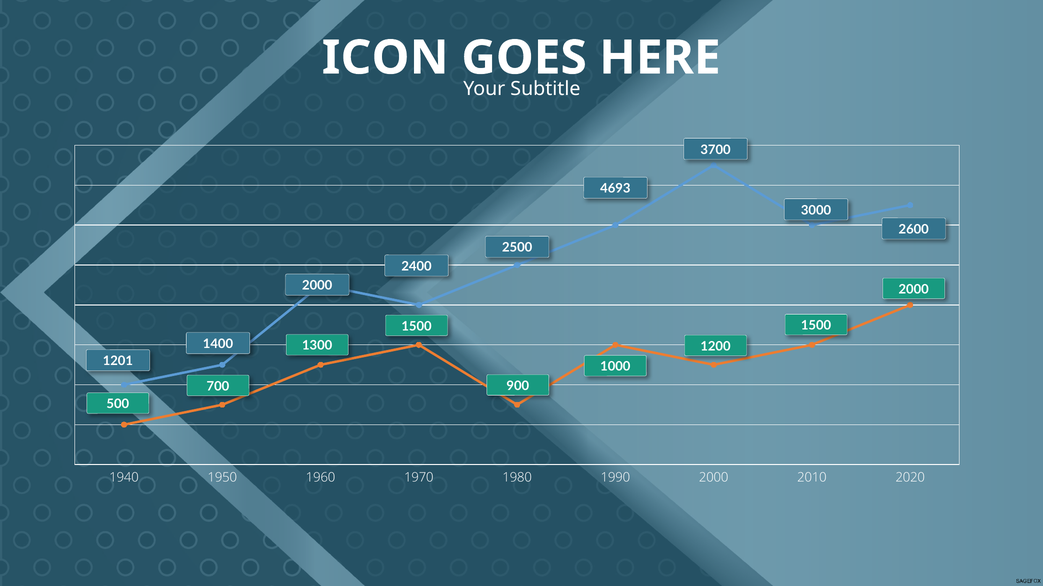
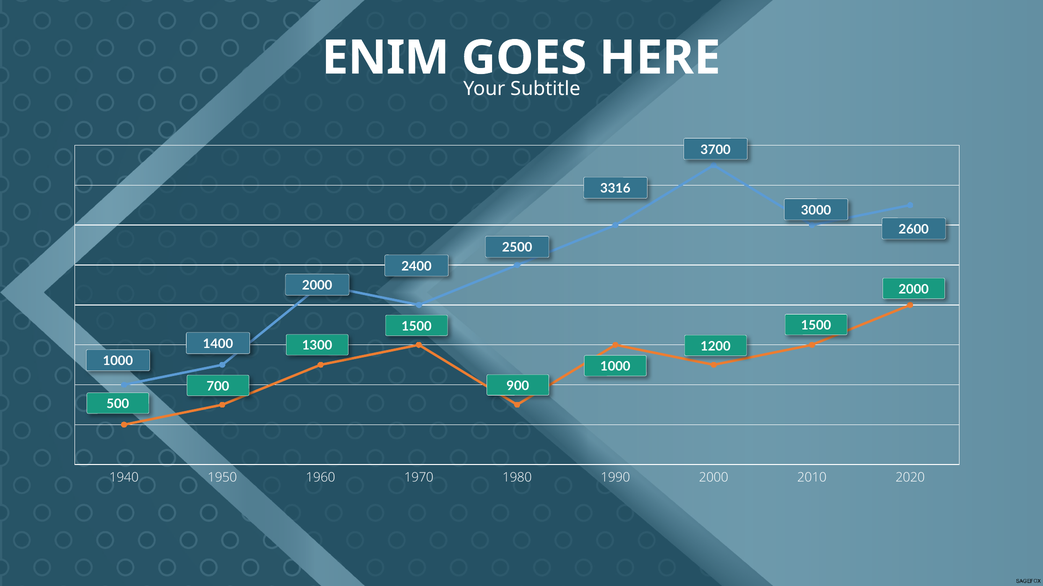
ICON: ICON -> ENIM
4693: 4693 -> 3316
1201 at (118, 362): 1201 -> 1000
